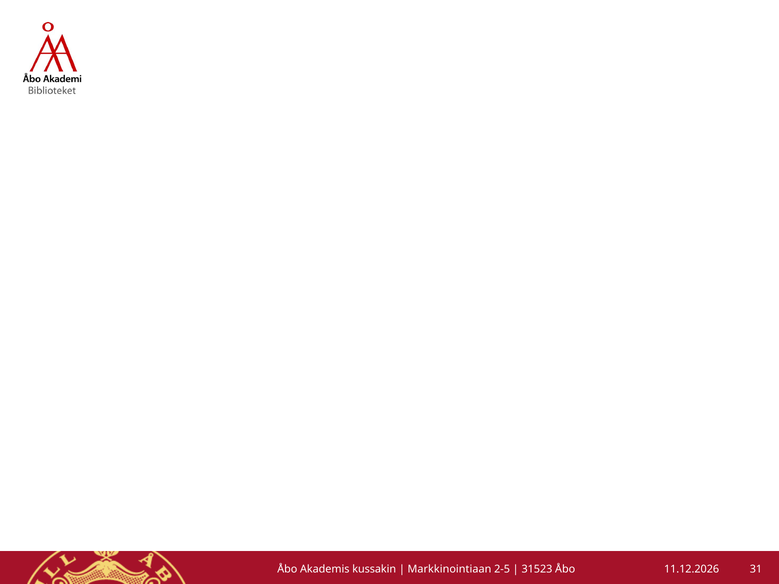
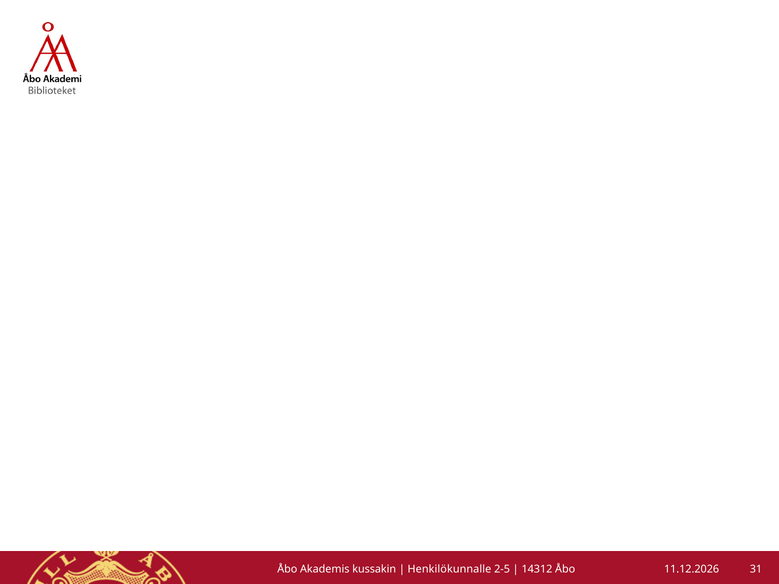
Markkinointiaan: Markkinointiaan -> Henkilökunnalle
31523: 31523 -> 14312
